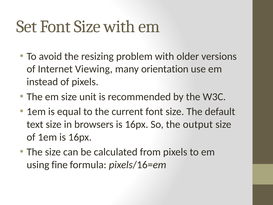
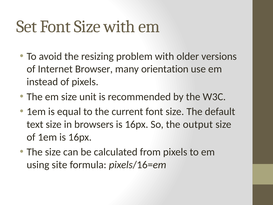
Viewing: Viewing -> Browser
fine: fine -> site
